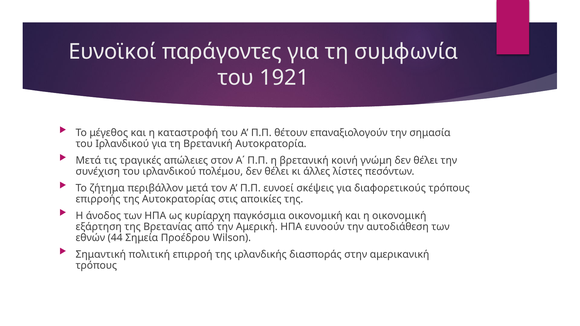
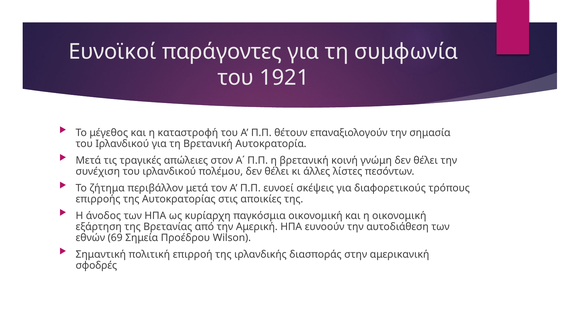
44: 44 -> 69
τρόπους at (96, 266): τρόπους -> σφοδρές
